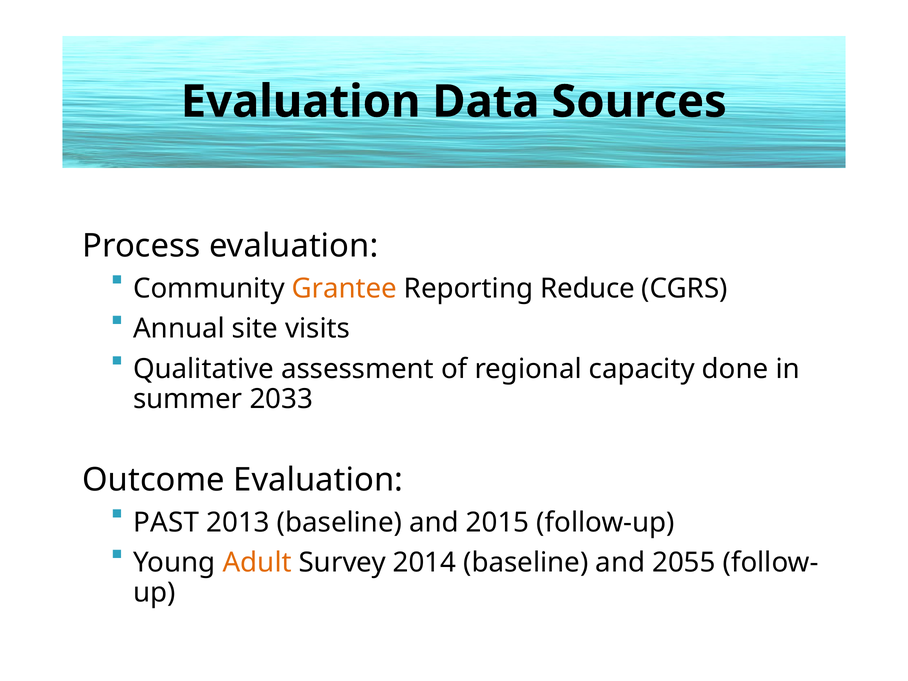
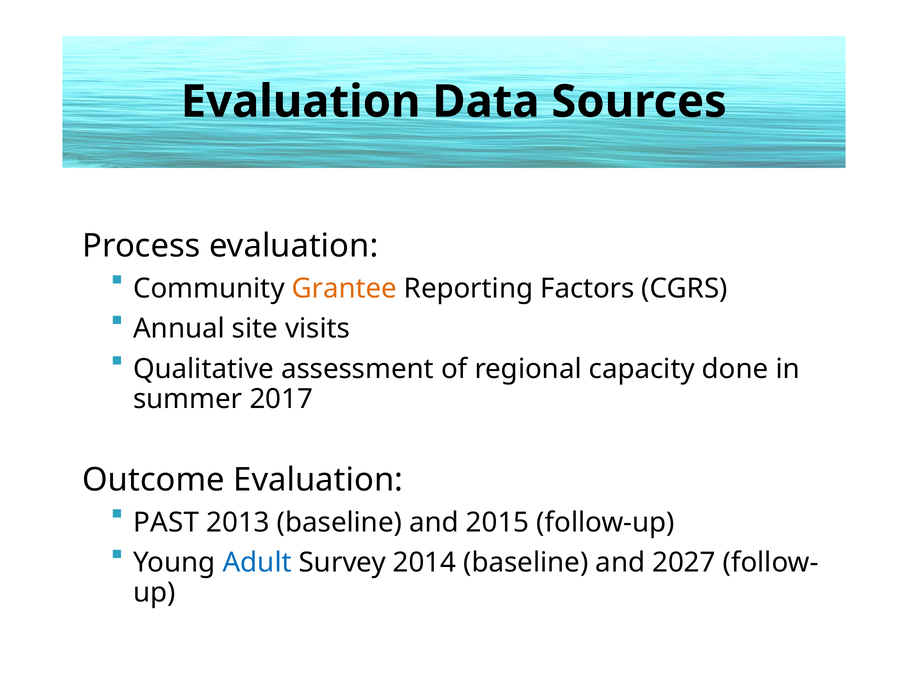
Reduce: Reduce -> Factors
2033: 2033 -> 2017
Adult colour: orange -> blue
2055: 2055 -> 2027
